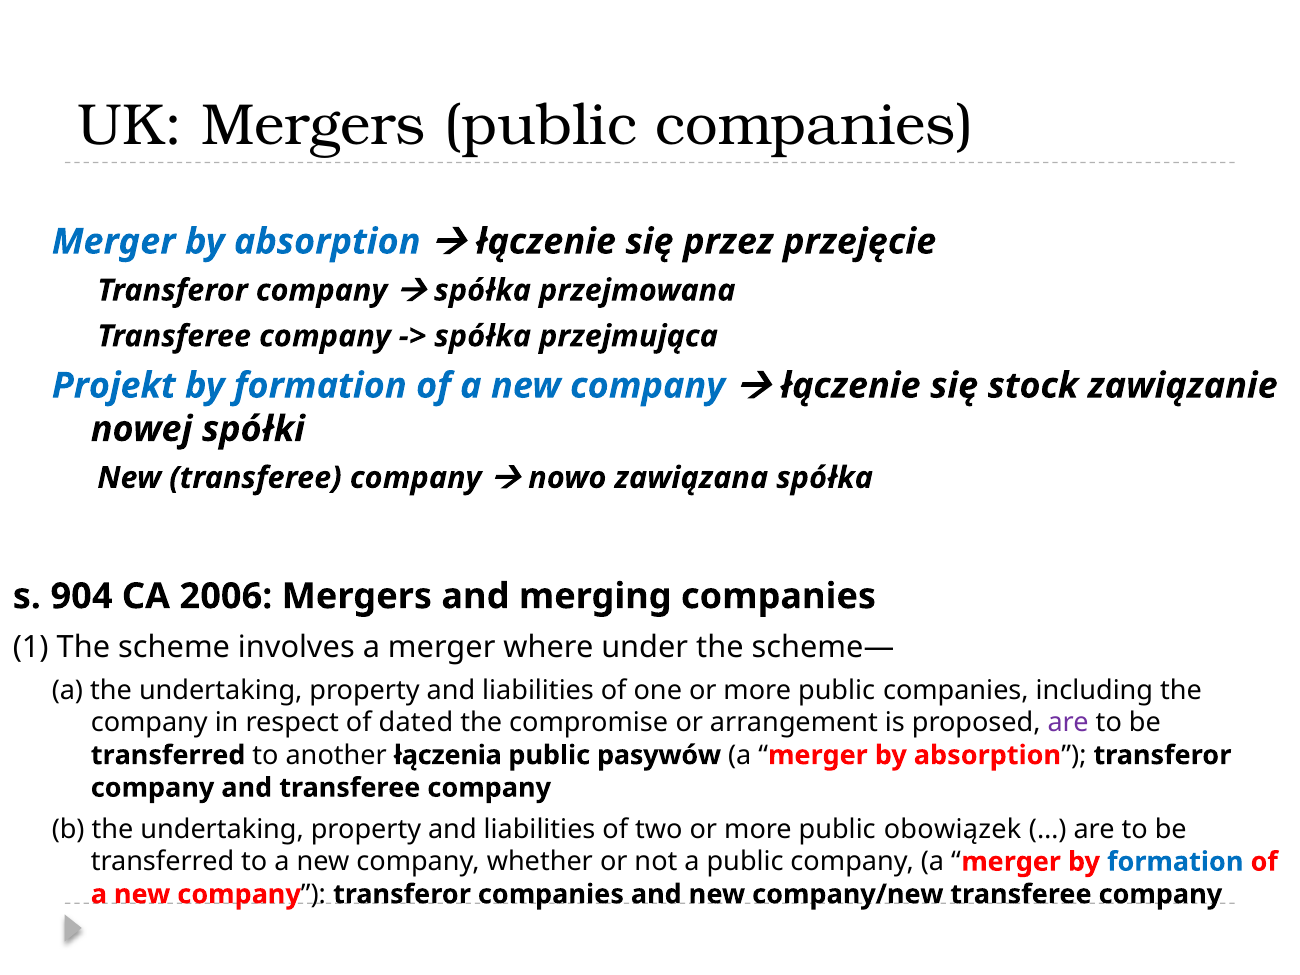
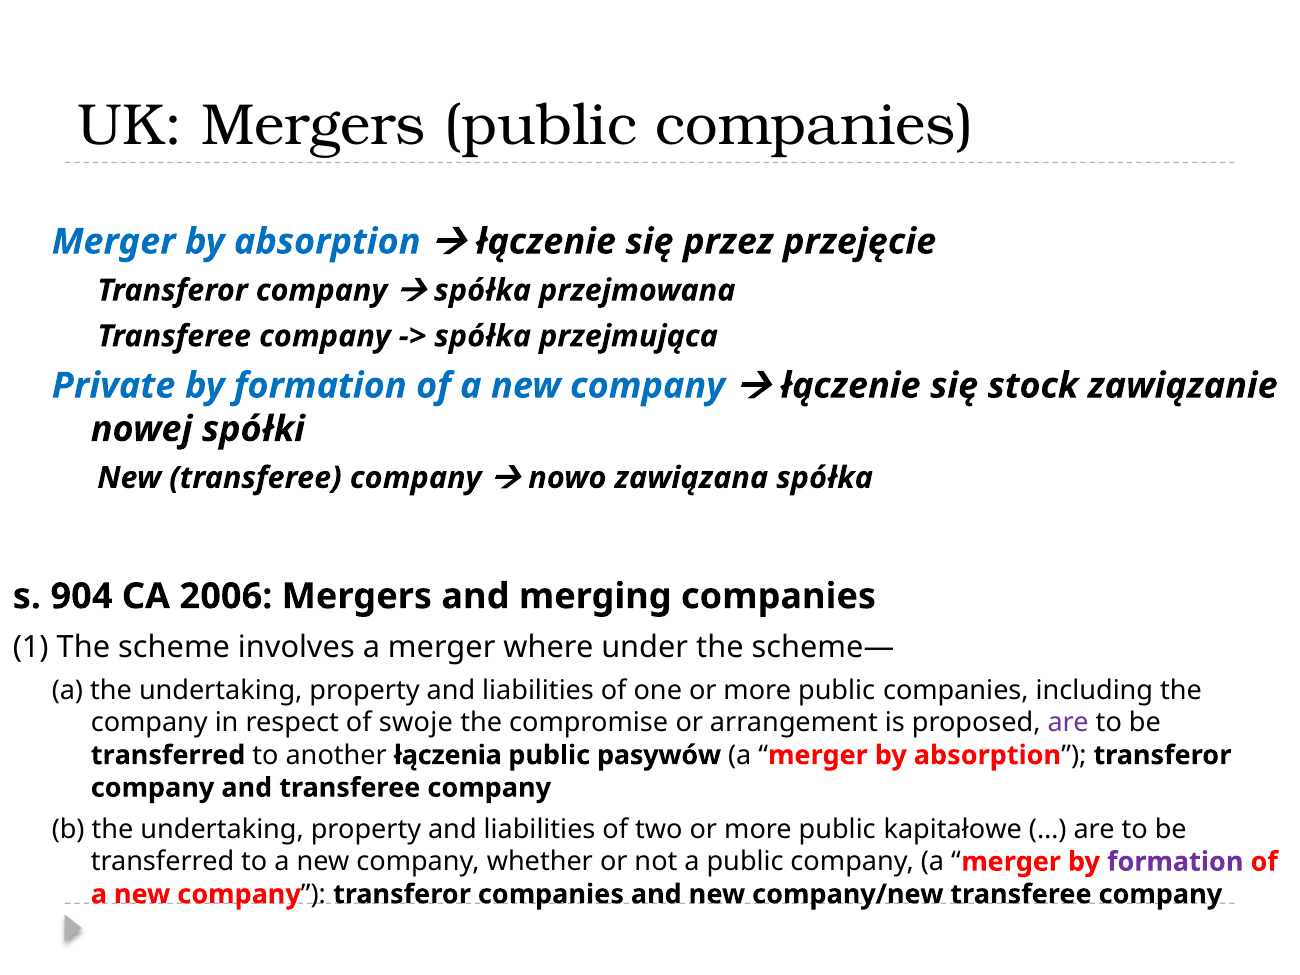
Projekt: Projekt -> Private
dated: dated -> swoje
obowiązek: obowiązek -> kapitałowe
formation at (1175, 862) colour: blue -> purple
